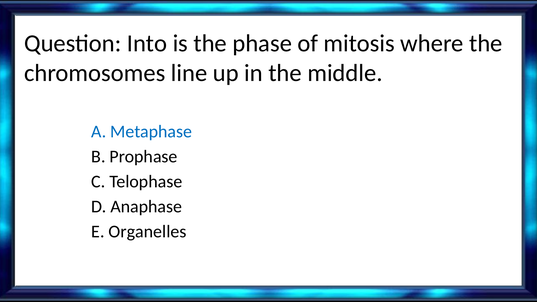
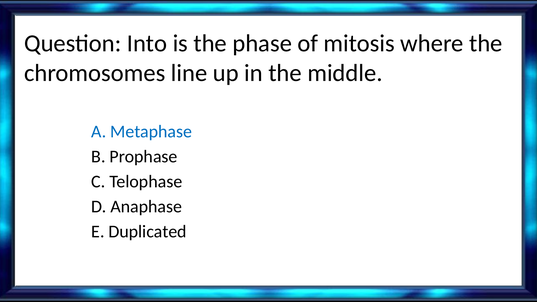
Organelles: Organelles -> Duplicated
